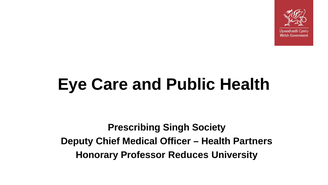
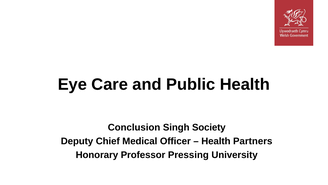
Prescribing: Prescribing -> Conclusion
Reduces: Reduces -> Pressing
